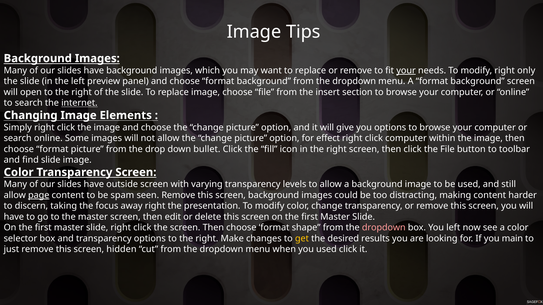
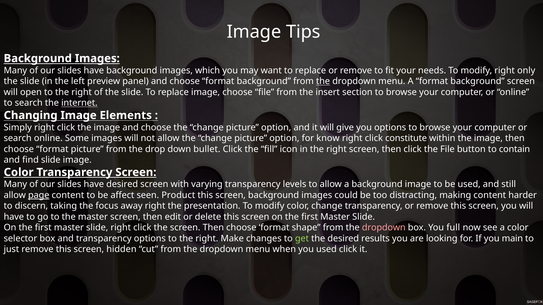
your at (406, 71) underline: present -> none
the at (323, 81) underline: none -> present
effect: effect -> know
click computer: computer -> constitute
toolbar: toolbar -> contain
have outside: outside -> desired
spam: spam -> affect
seen Remove: Remove -> Product
You left: left -> full
get colour: yellow -> light green
